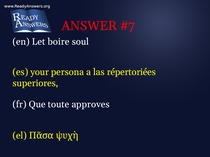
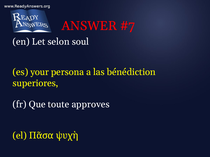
boire: boire -> selon
répertoriées: répertoriées -> bénédiction
